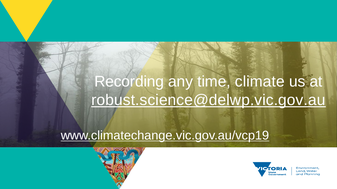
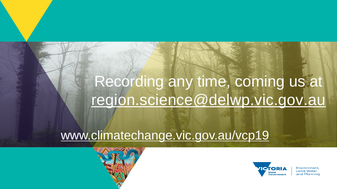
climate: climate -> coming
robust.science@delwp.vic.gov.au: robust.science@delwp.vic.gov.au -> region.science@delwp.vic.gov.au
